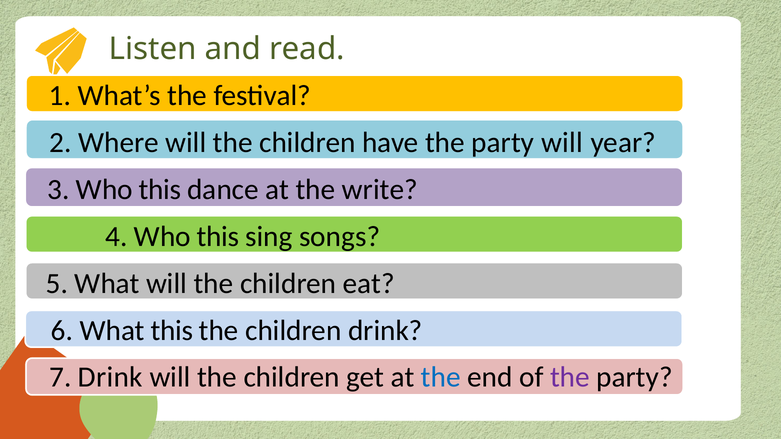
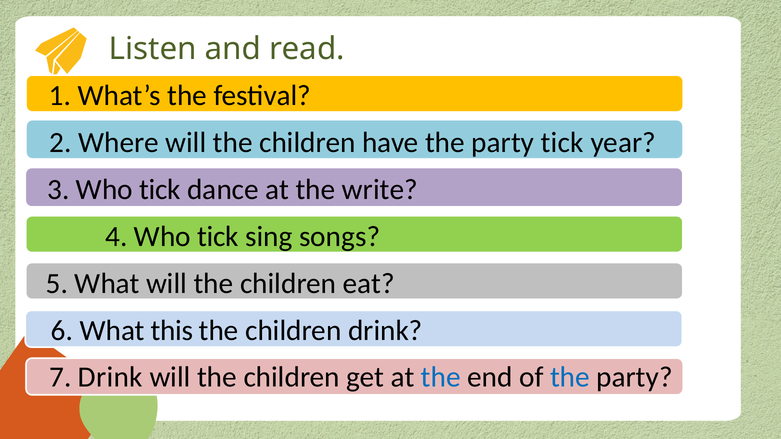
party will: will -> tick
3 Who this: this -> tick
4 Who this: this -> tick
the at (570, 377) colour: purple -> blue
